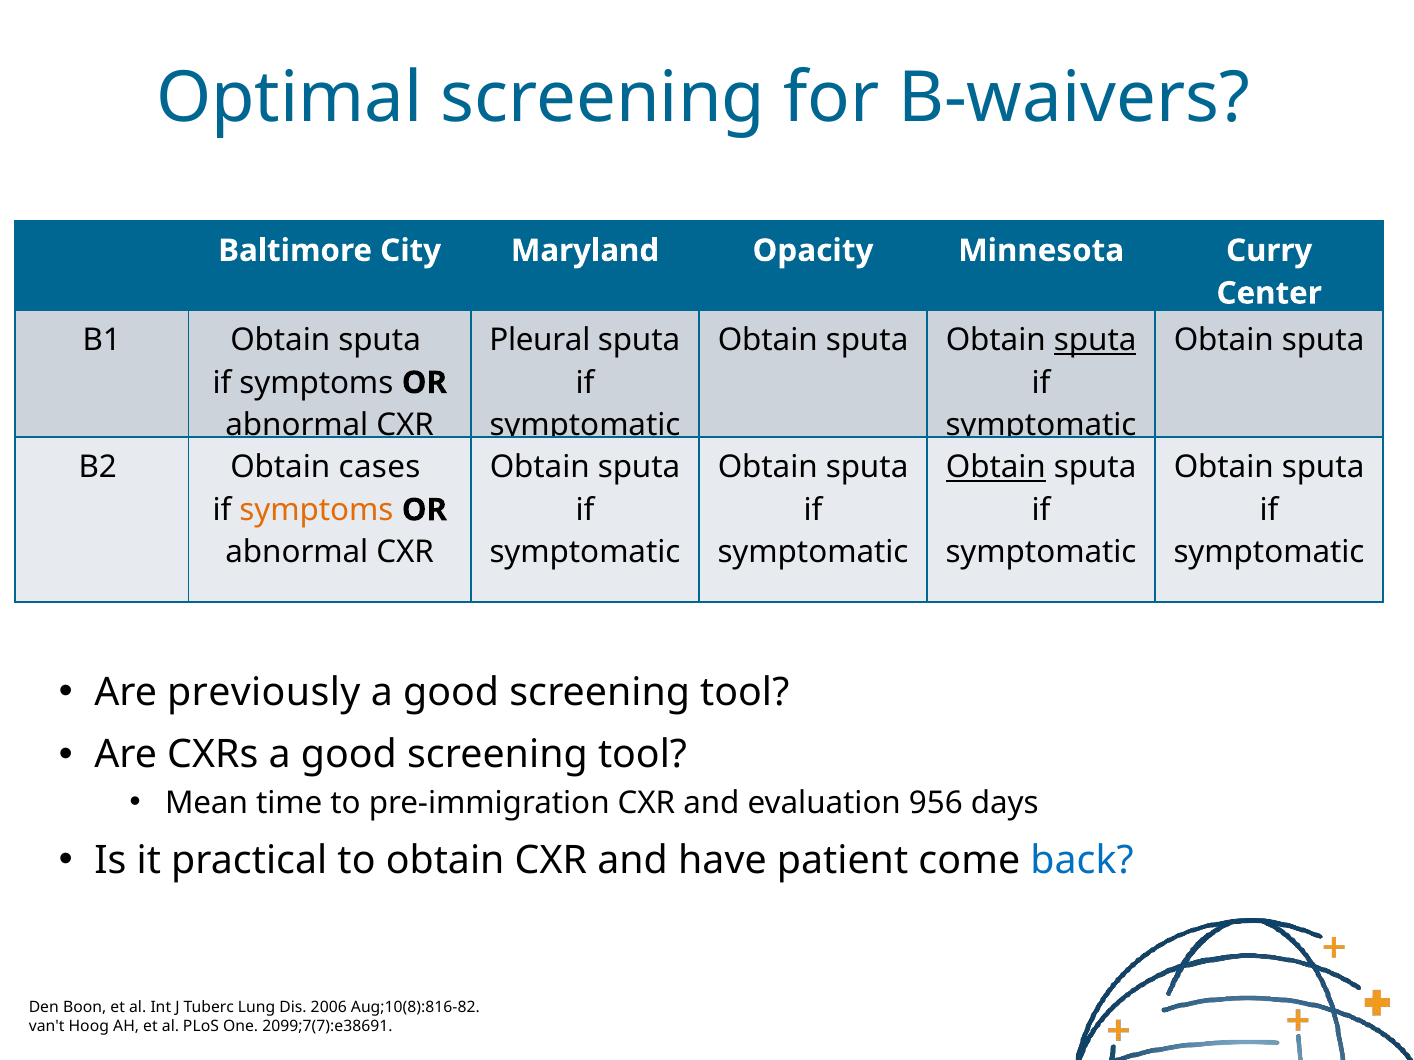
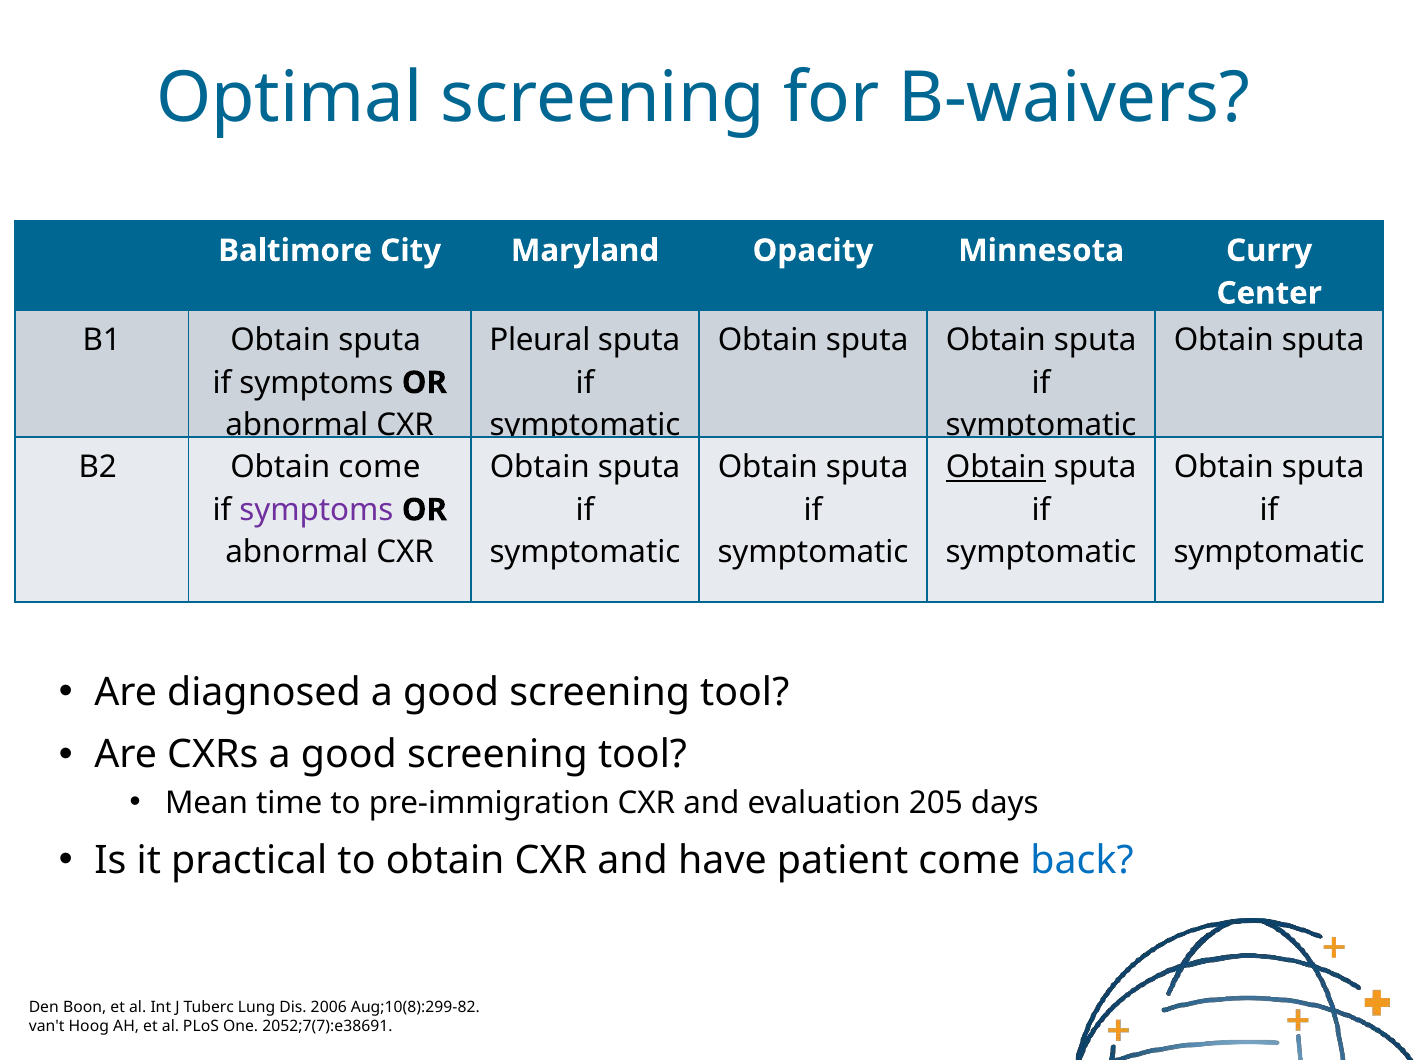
sputa at (1095, 340) underline: present -> none
Obtain cases: cases -> come
symptoms at (316, 510) colour: orange -> purple
previously: previously -> diagnosed
956: 956 -> 205
Aug;10(8):816-82: Aug;10(8):816-82 -> Aug;10(8):299-82
2099;7(7):e38691: 2099;7(7):e38691 -> 2052;7(7):e38691
